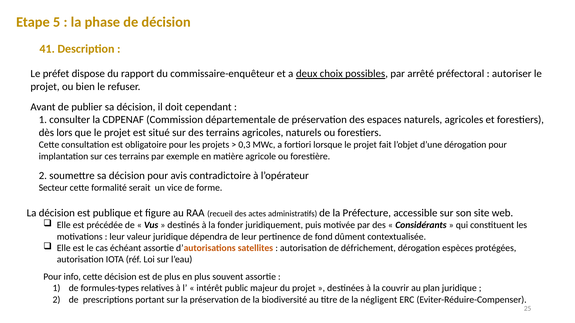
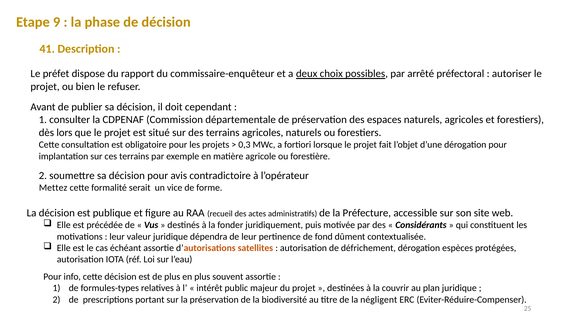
5: 5 -> 9
Secteur: Secteur -> Mettez
